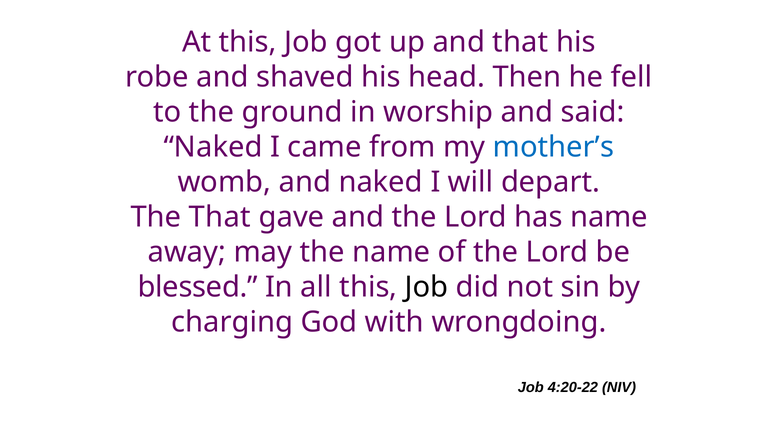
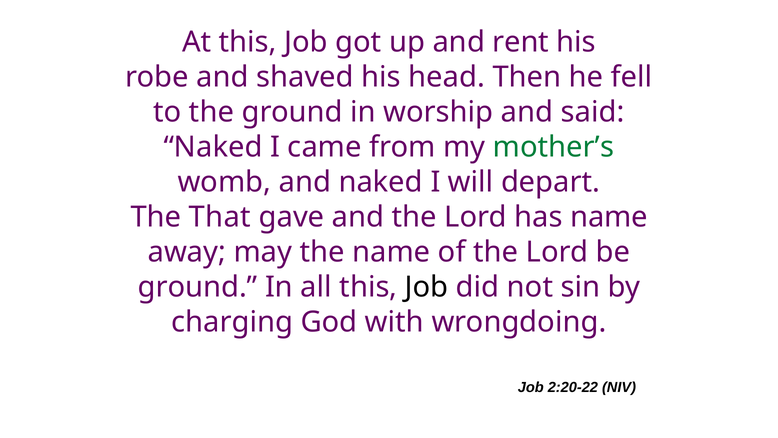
and that: that -> rent
mother’s colour: blue -> green
blessed at (198, 287): blessed -> ground
4:20-22: 4:20-22 -> 2:20-22
